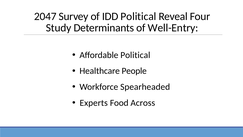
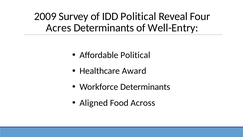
2047: 2047 -> 2009
Study: Study -> Acres
People: People -> Award
Workforce Spearheaded: Spearheaded -> Determinants
Experts: Experts -> Aligned
